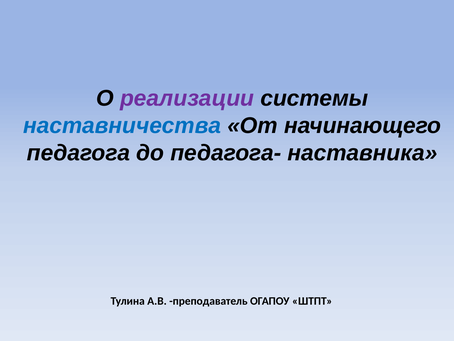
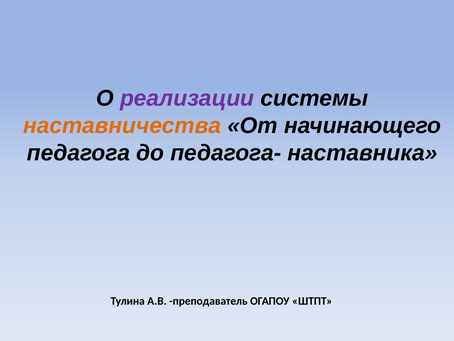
наставничества colour: blue -> orange
